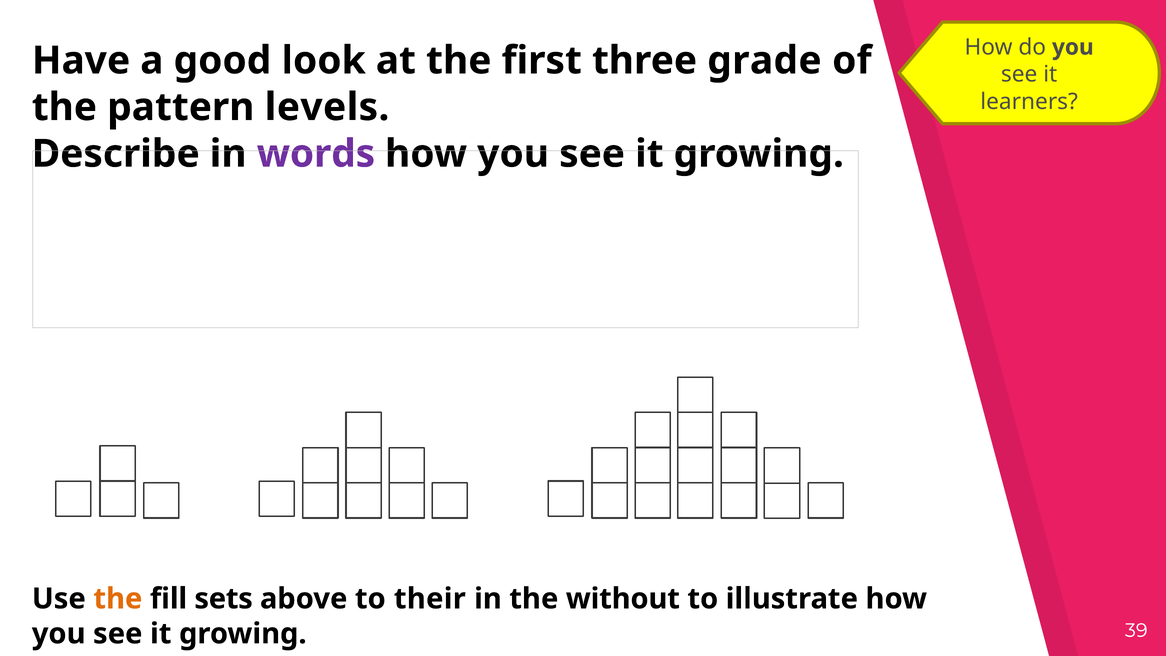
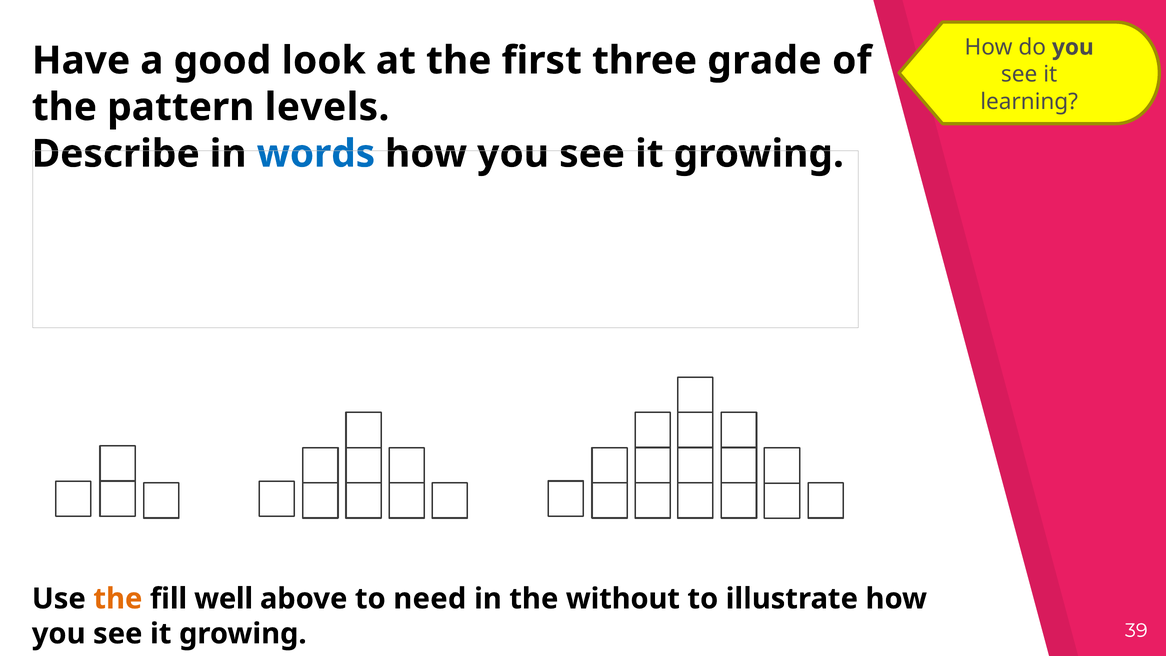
learners: learners -> learning
words colour: purple -> blue
sets: sets -> well
their: their -> need
